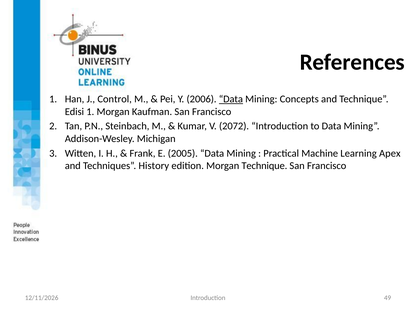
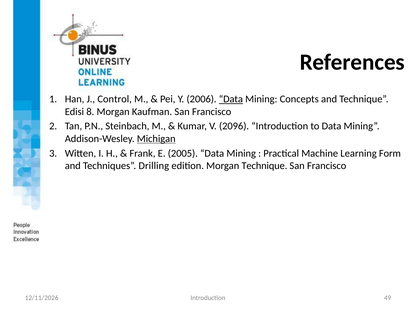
Edisi 1: 1 -> 8
2072: 2072 -> 2096
Michigan underline: none -> present
Apex: Apex -> Form
History: History -> Drilling
